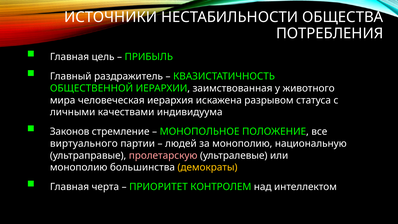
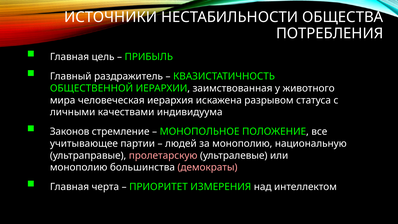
виртуального: виртуального -> учитывающее
демократы colour: yellow -> pink
КОНТРОЛЕМ: КОНТРОЛЕМ -> ИЗМЕРЕНИЯ
